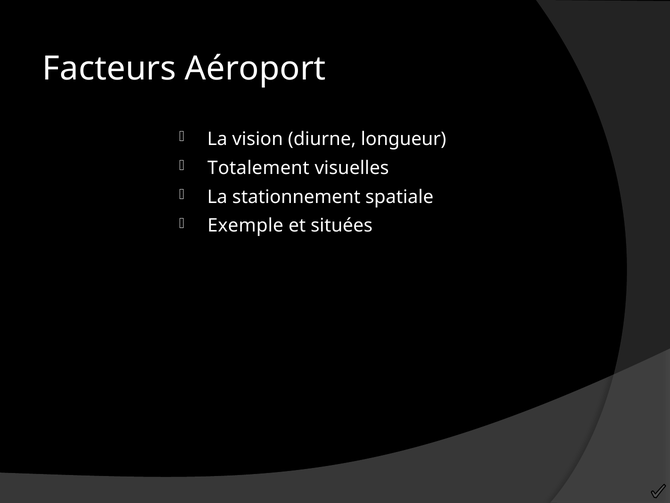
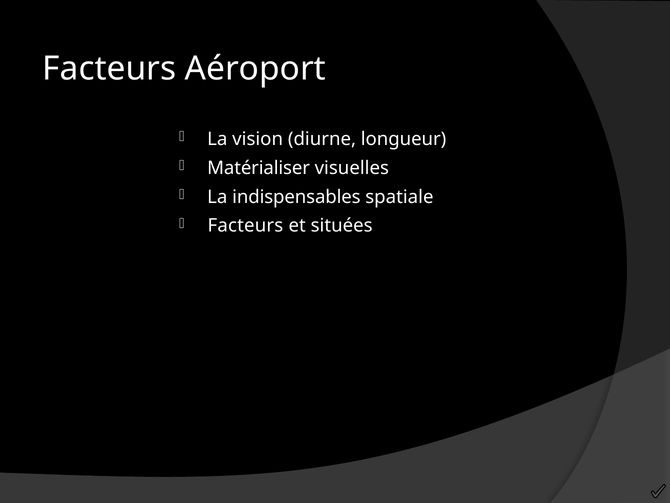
Totalement: Totalement -> Matérialiser
stationnement: stationnement -> indispensables
Exemple at (245, 226): Exemple -> Facteurs
